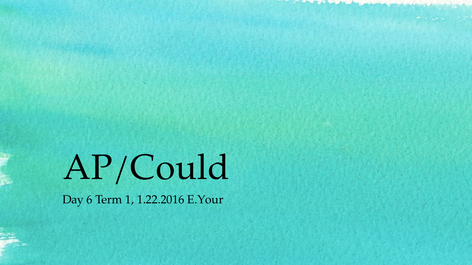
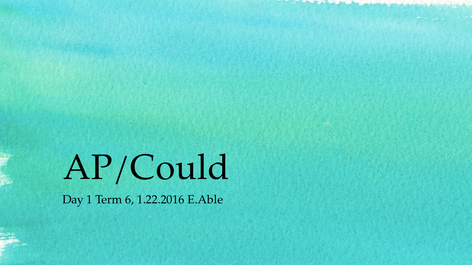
6: 6 -> 1
1: 1 -> 6
E.Your: E.Your -> E.Able
